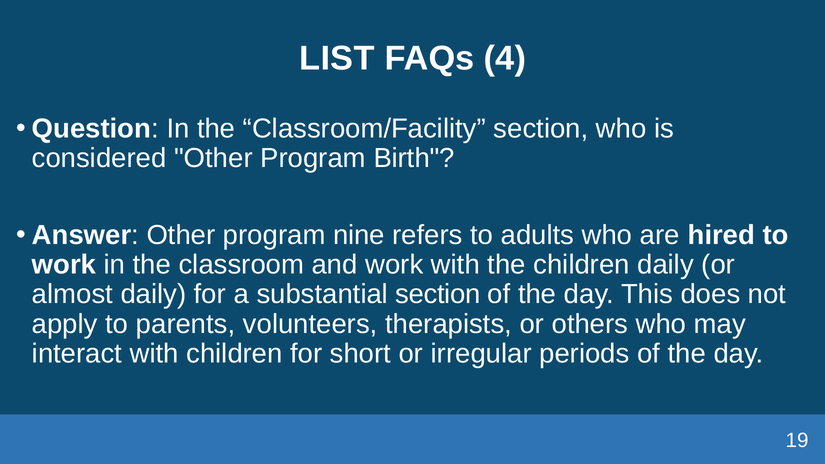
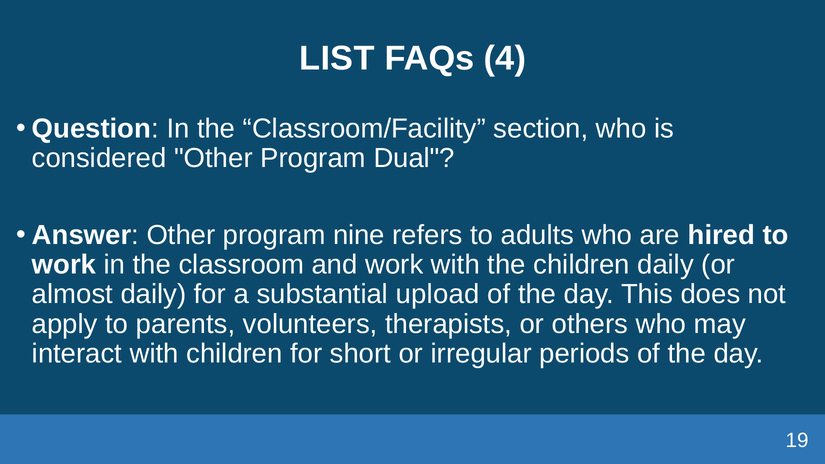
Birth: Birth -> Dual
substantial section: section -> upload
